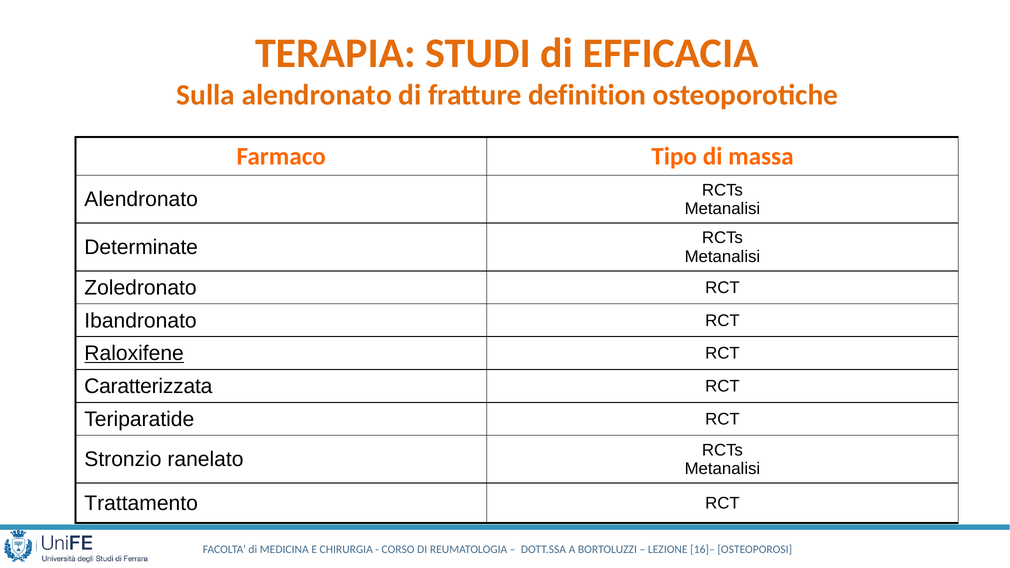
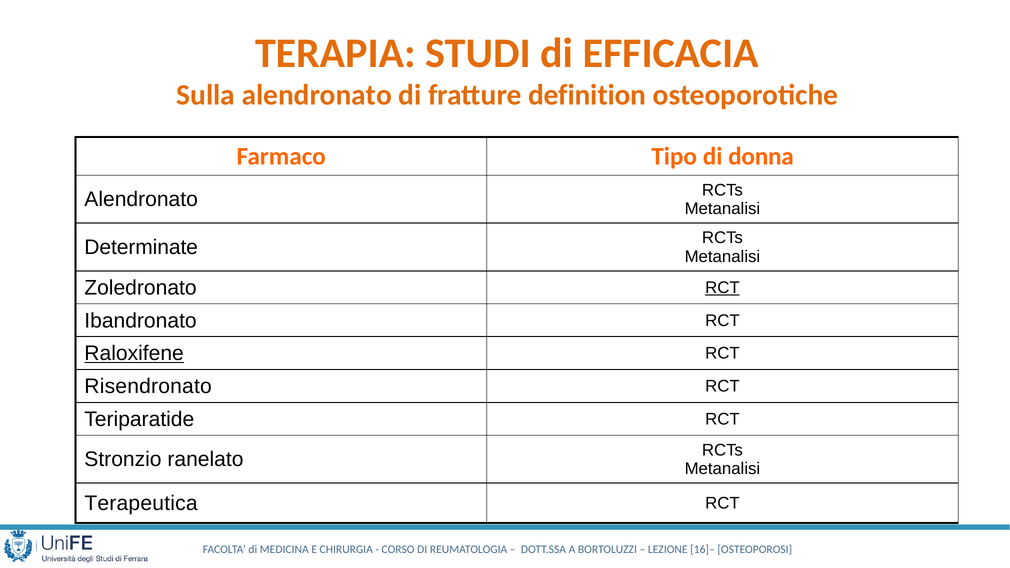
massa: massa -> donna
RCT at (722, 288) underline: none -> present
Caratterizzata: Caratterizzata -> Risendronato
Trattamento: Trattamento -> Terapeutica
